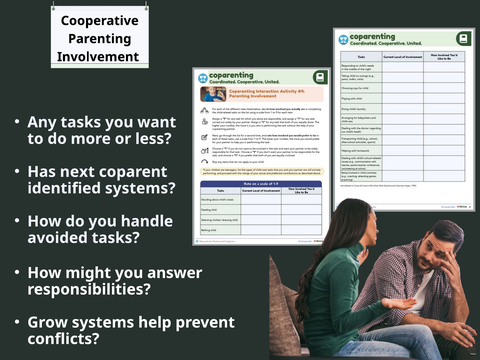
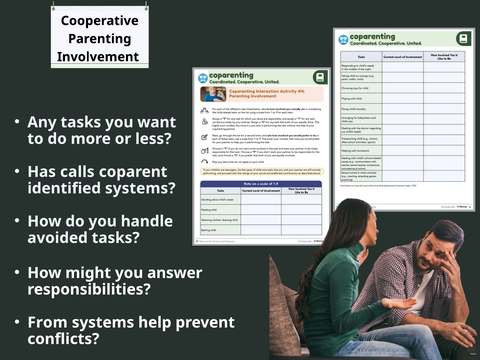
next: next -> calls
Grow: Grow -> From
